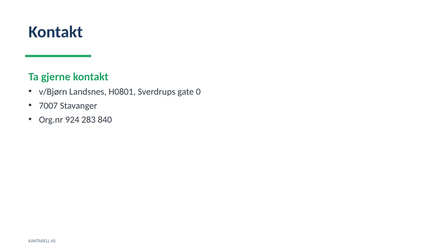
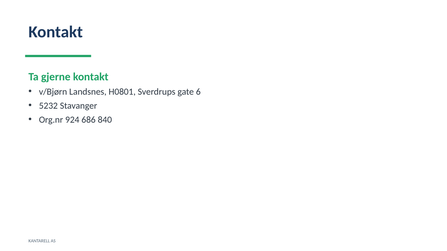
0: 0 -> 6
7007: 7007 -> 5232
283: 283 -> 686
